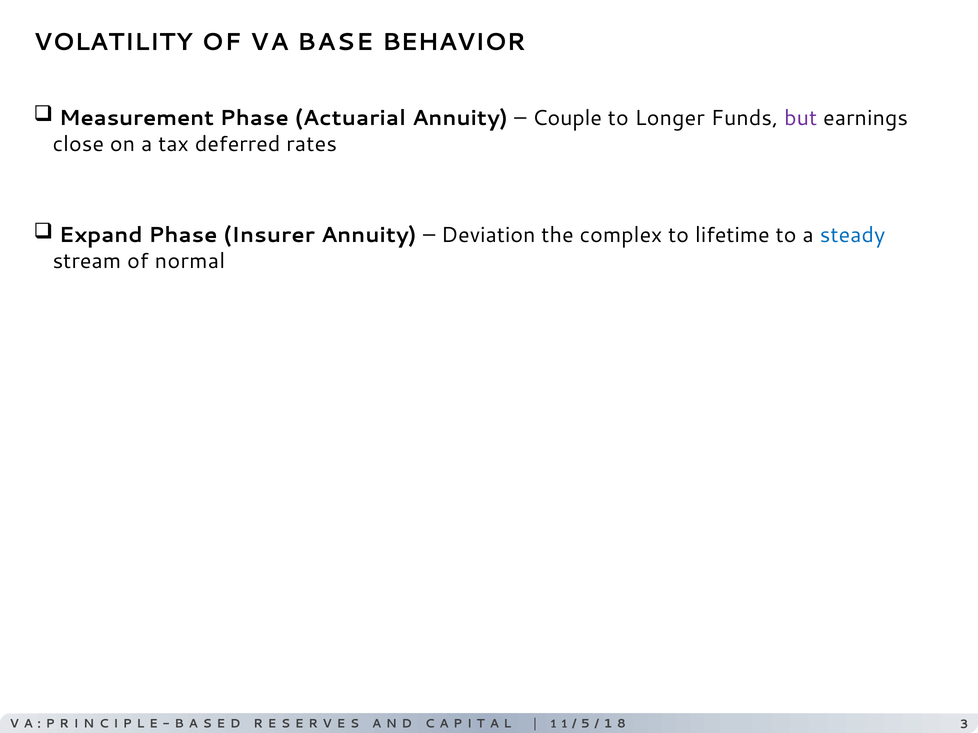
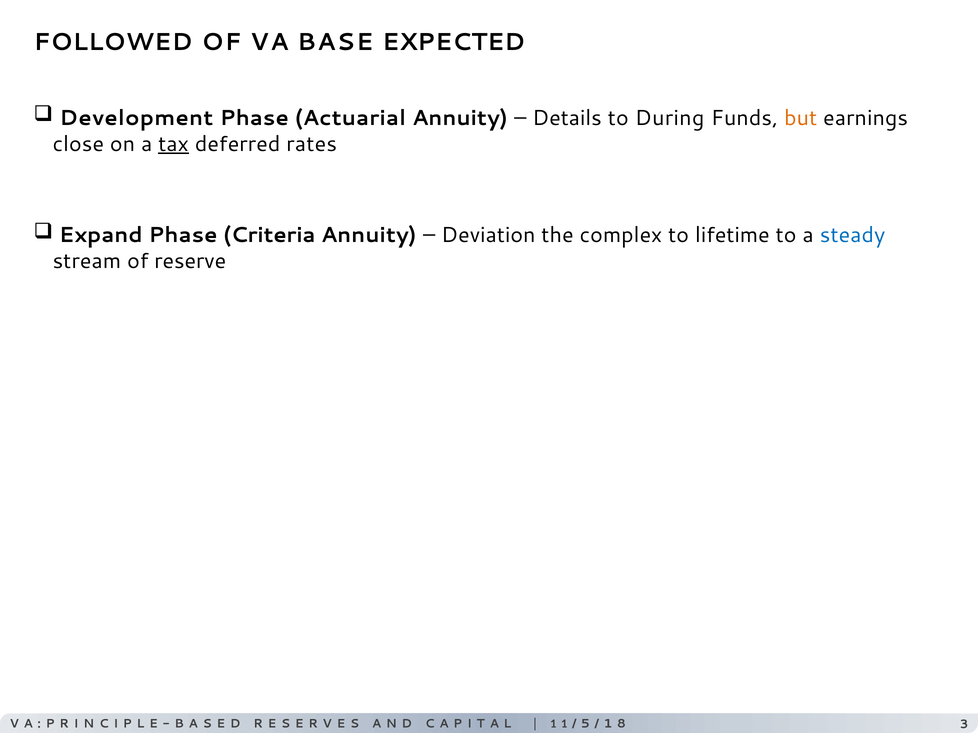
VOLATILITY: VOLATILITY -> FOLLOWED
BEHAVIOR: BEHAVIOR -> EXPECTED
Measurement: Measurement -> Development
Couple: Couple -> Details
Longer: Longer -> During
but colour: purple -> orange
tax underline: none -> present
Insurer: Insurer -> Criteria
normal: normal -> reserve
